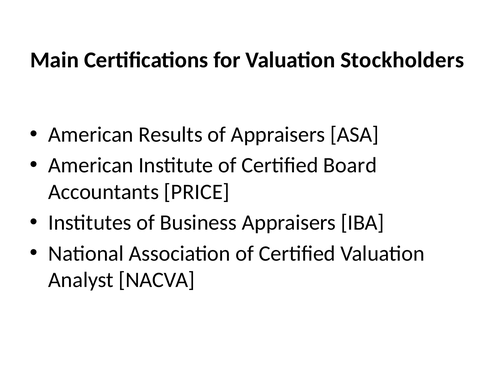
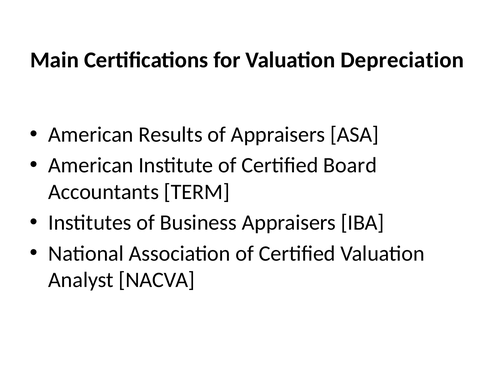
Stockholders: Stockholders -> Depreciation
PRICE: PRICE -> TERM
